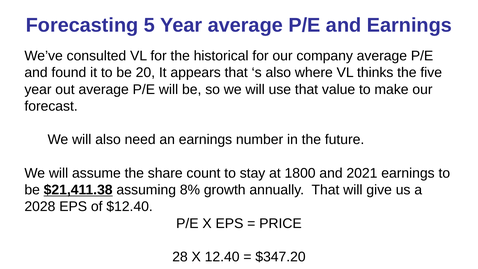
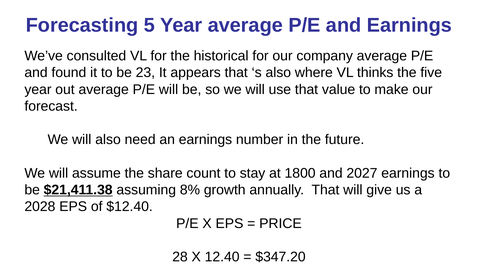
20: 20 -> 23
2021: 2021 -> 2027
